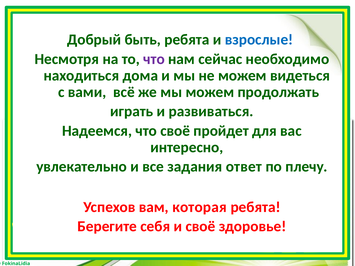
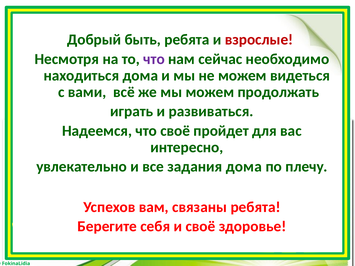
взрослые colour: blue -> red
задания ответ: ответ -> дома
которая: которая -> связаны
